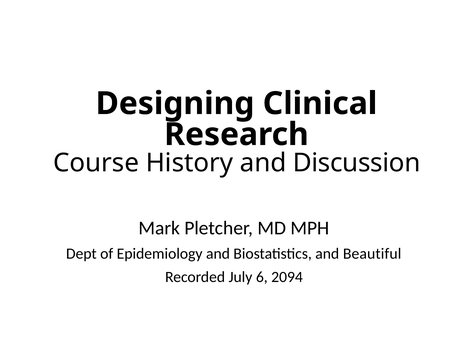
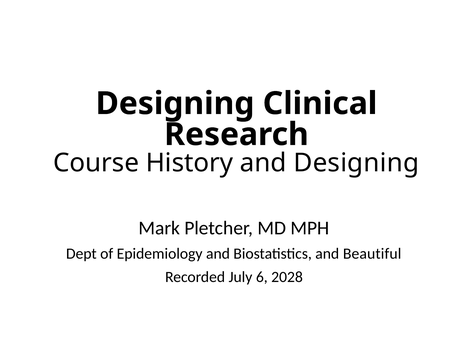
and Discussion: Discussion -> Designing
2094: 2094 -> 2028
